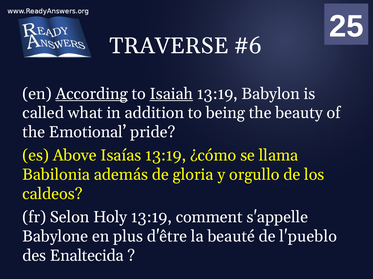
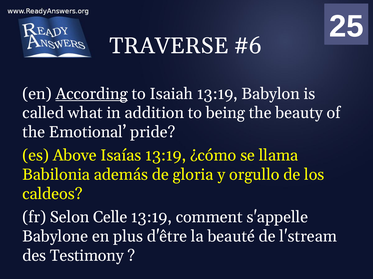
Isaiah underline: present -> none
Holy: Holy -> Celle
l'pueblo: l'pueblo -> l'stream
Enaltecida: Enaltecida -> Testimony
